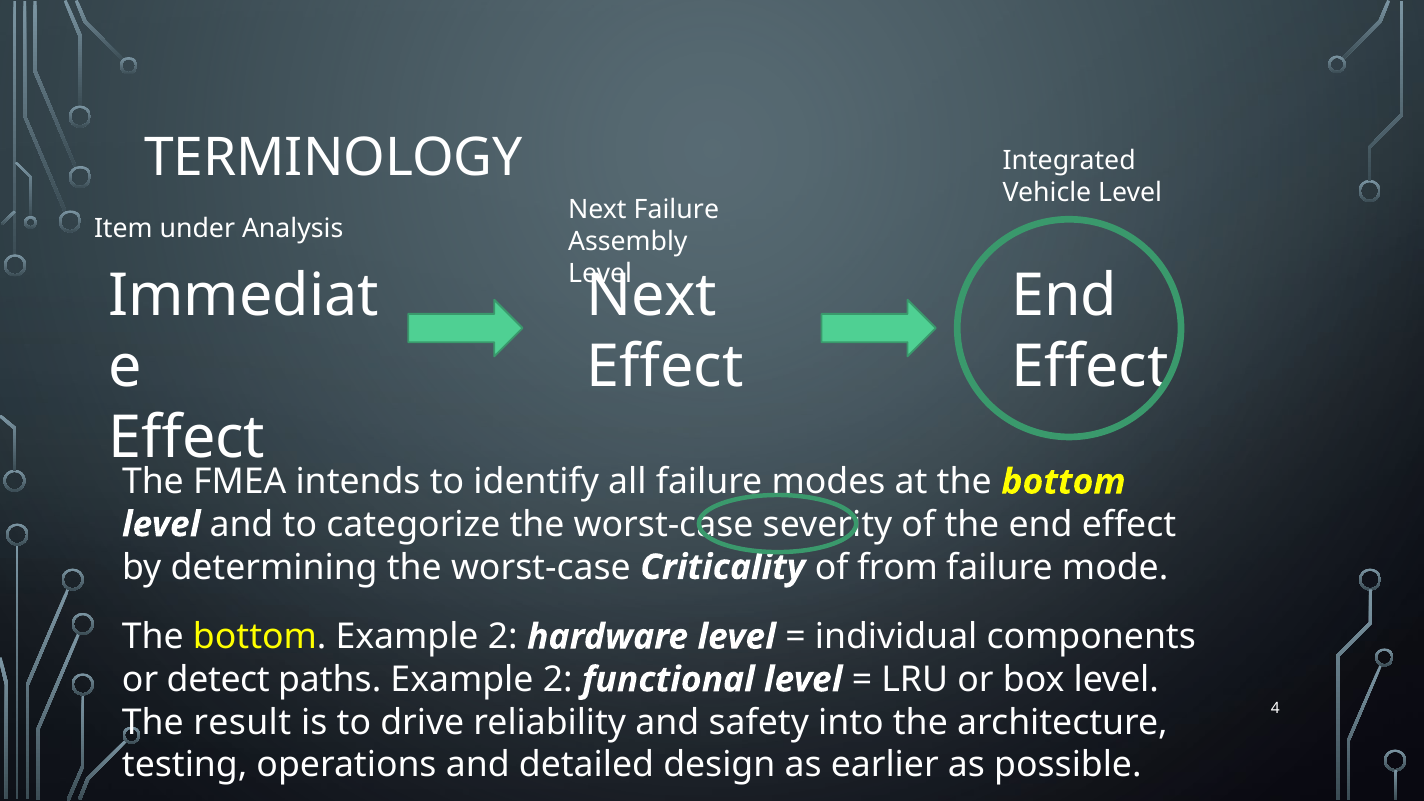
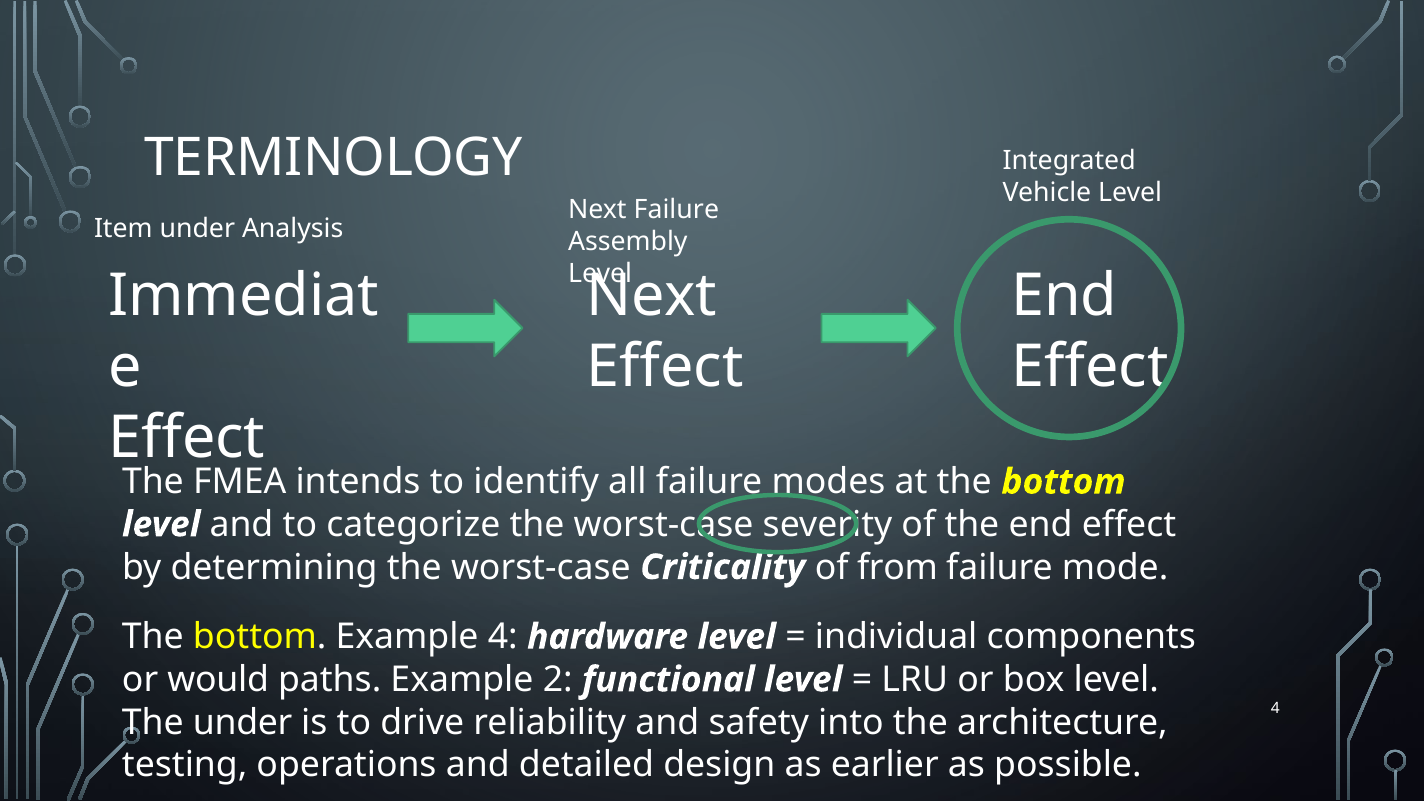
bottom Example 2: 2 -> 4
detect: detect -> would
The result: result -> under
